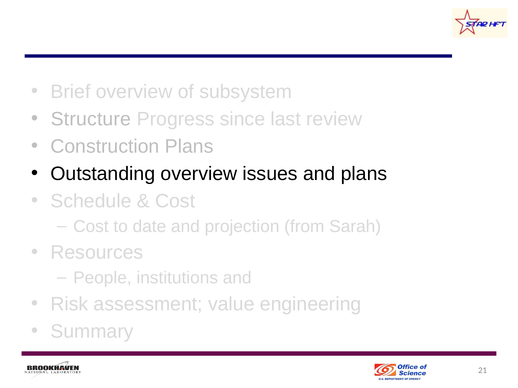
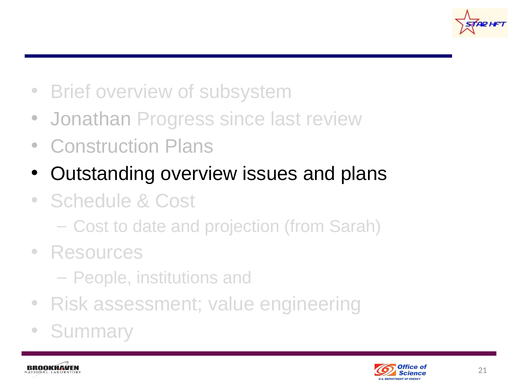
Structure: Structure -> Jonathan
